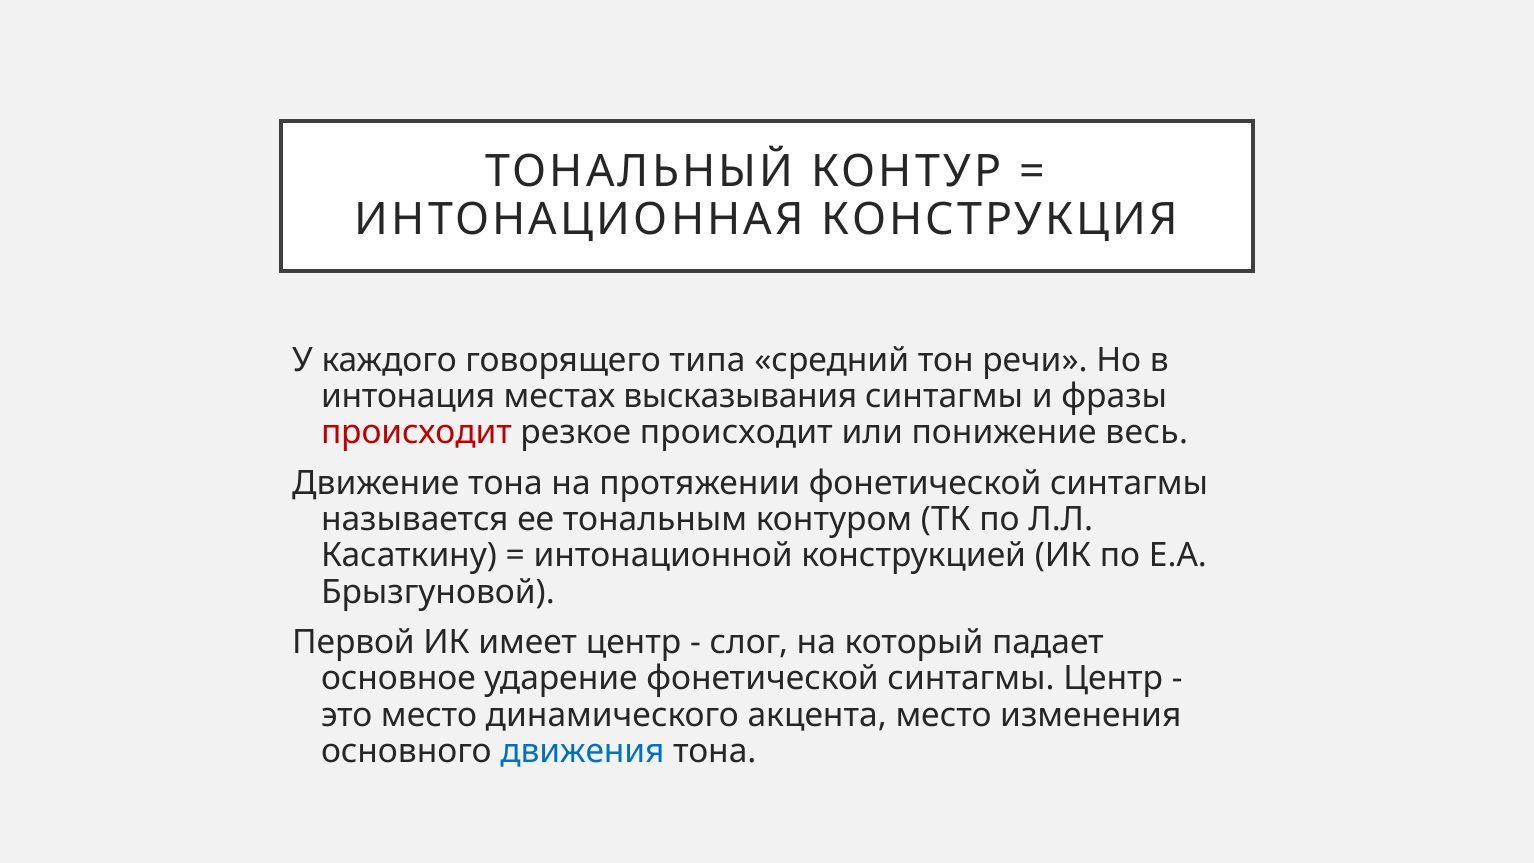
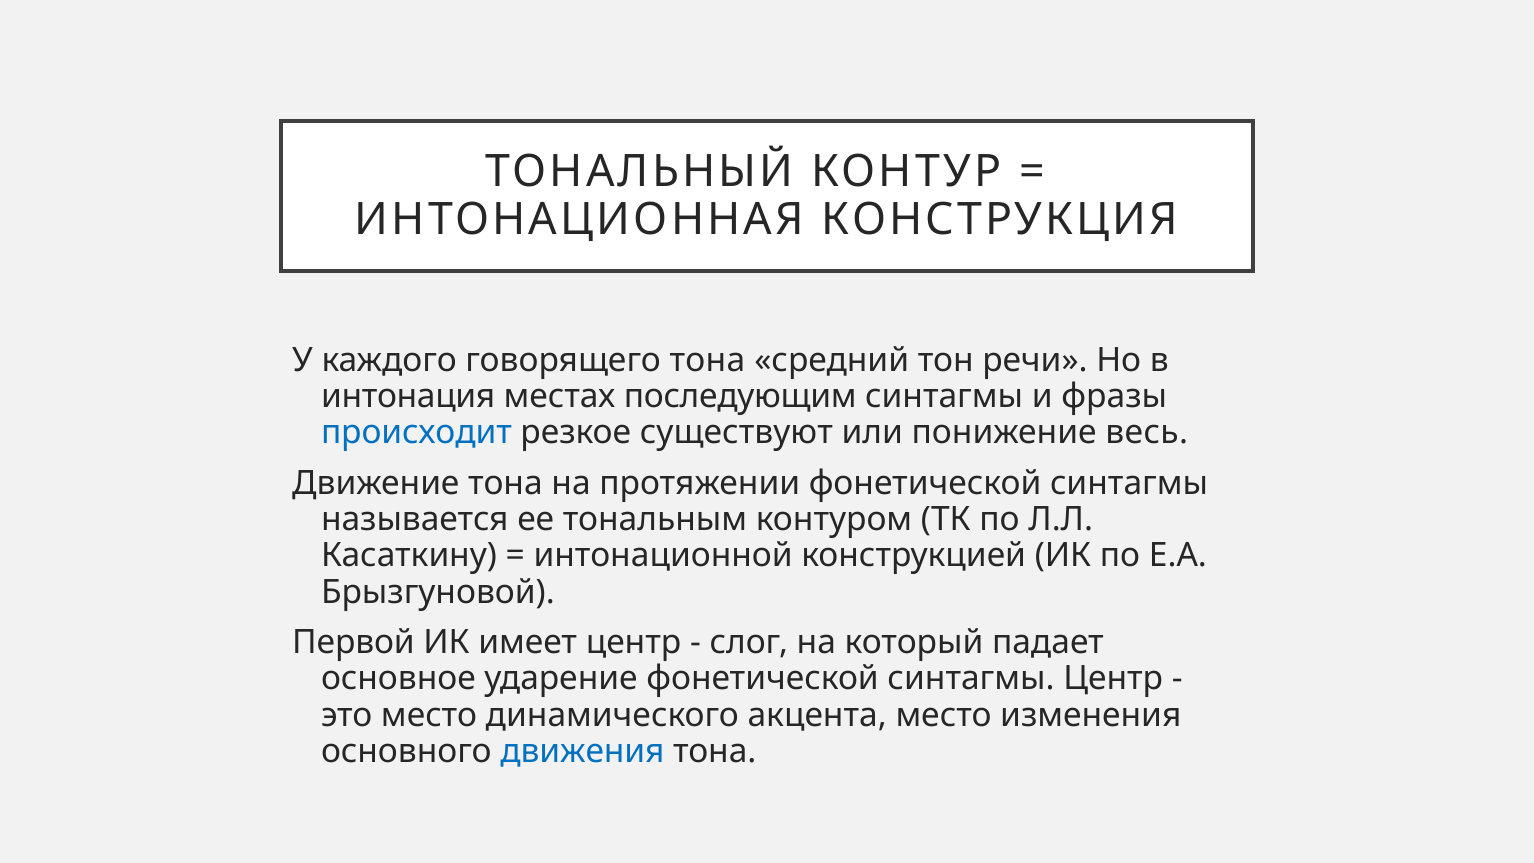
говорящего типа: типа -> тона
высказывания: высказывания -> последующим
происходит at (416, 433) colour: red -> blue
резкое происходит: происходит -> существуют
